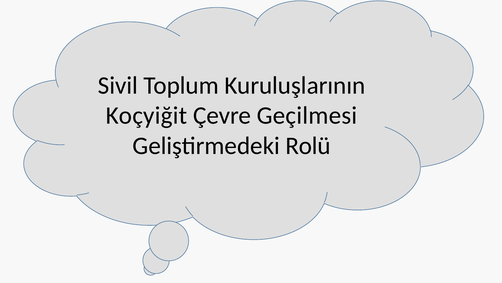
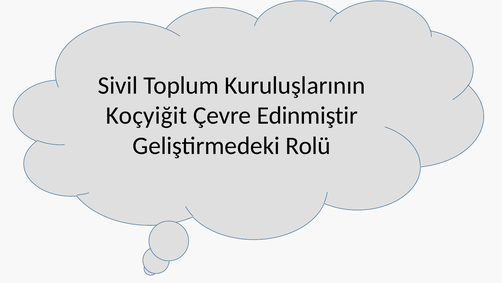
Geçilmesi: Geçilmesi -> Edinmiştir
